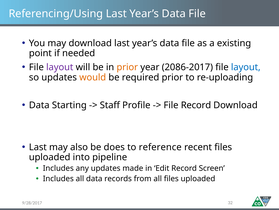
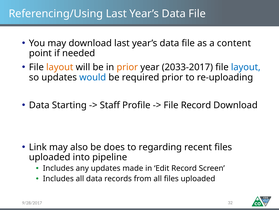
existing: existing -> content
layout at (60, 67) colour: purple -> orange
2086-2017: 2086-2017 -> 2033-2017
would colour: orange -> blue
Last at (38, 147): Last -> Link
reference: reference -> regarding
